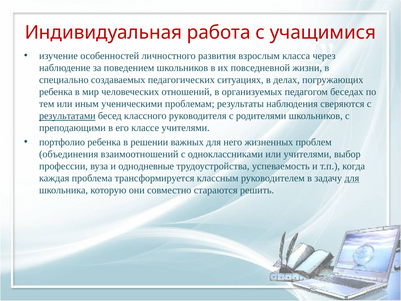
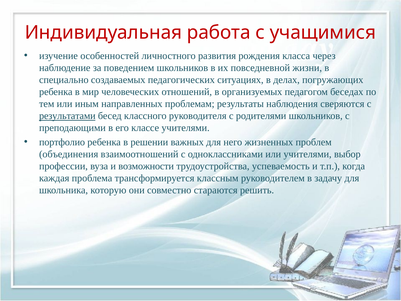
взрослым: взрослым -> рождения
ученическими: ученическими -> направленных
однодневные: однодневные -> возможности
для at (352, 178) underline: present -> none
